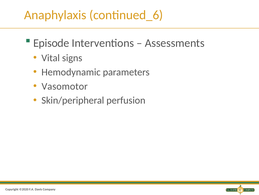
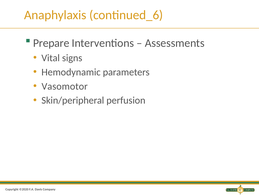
Episode: Episode -> Prepare
